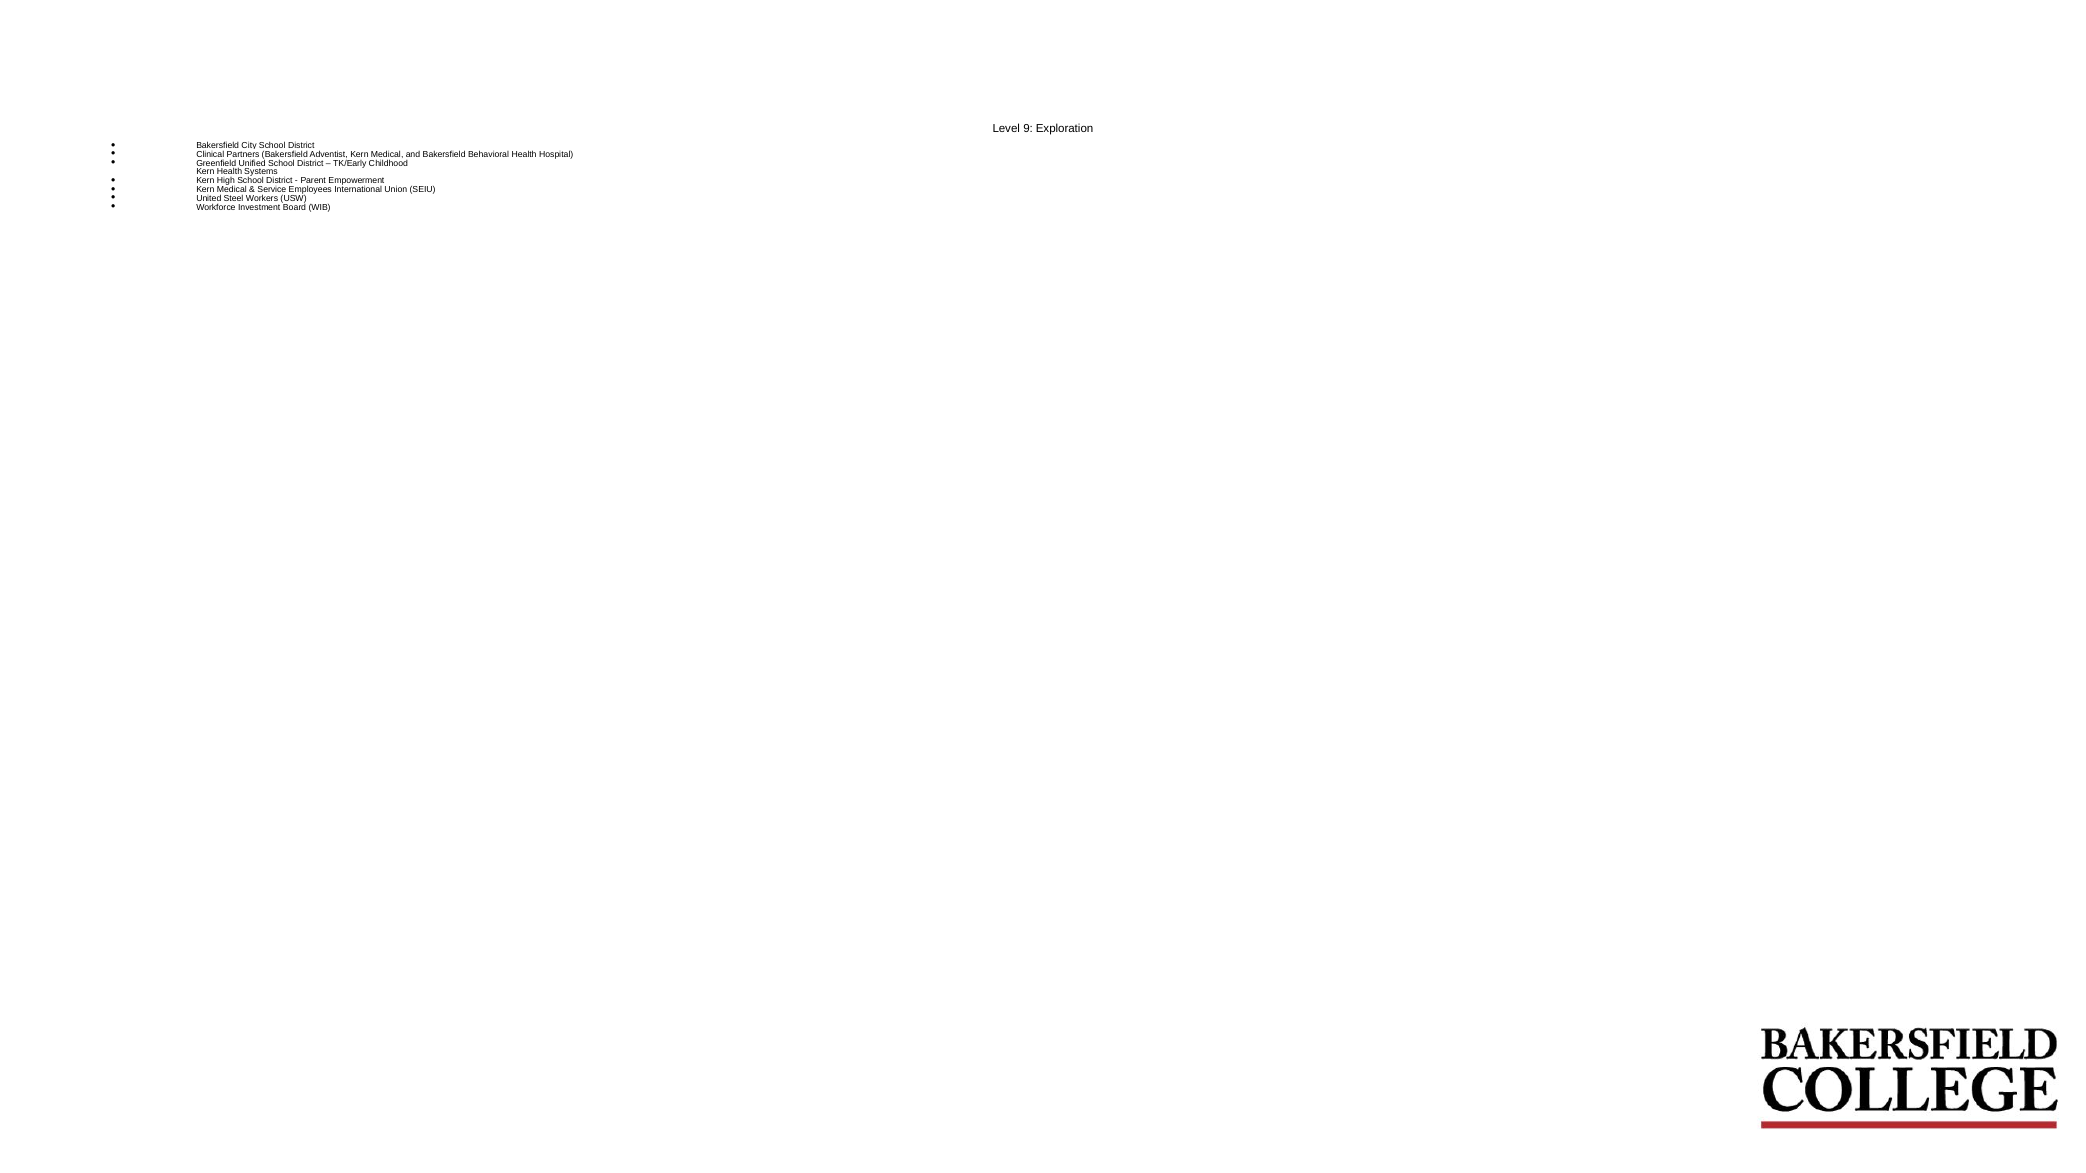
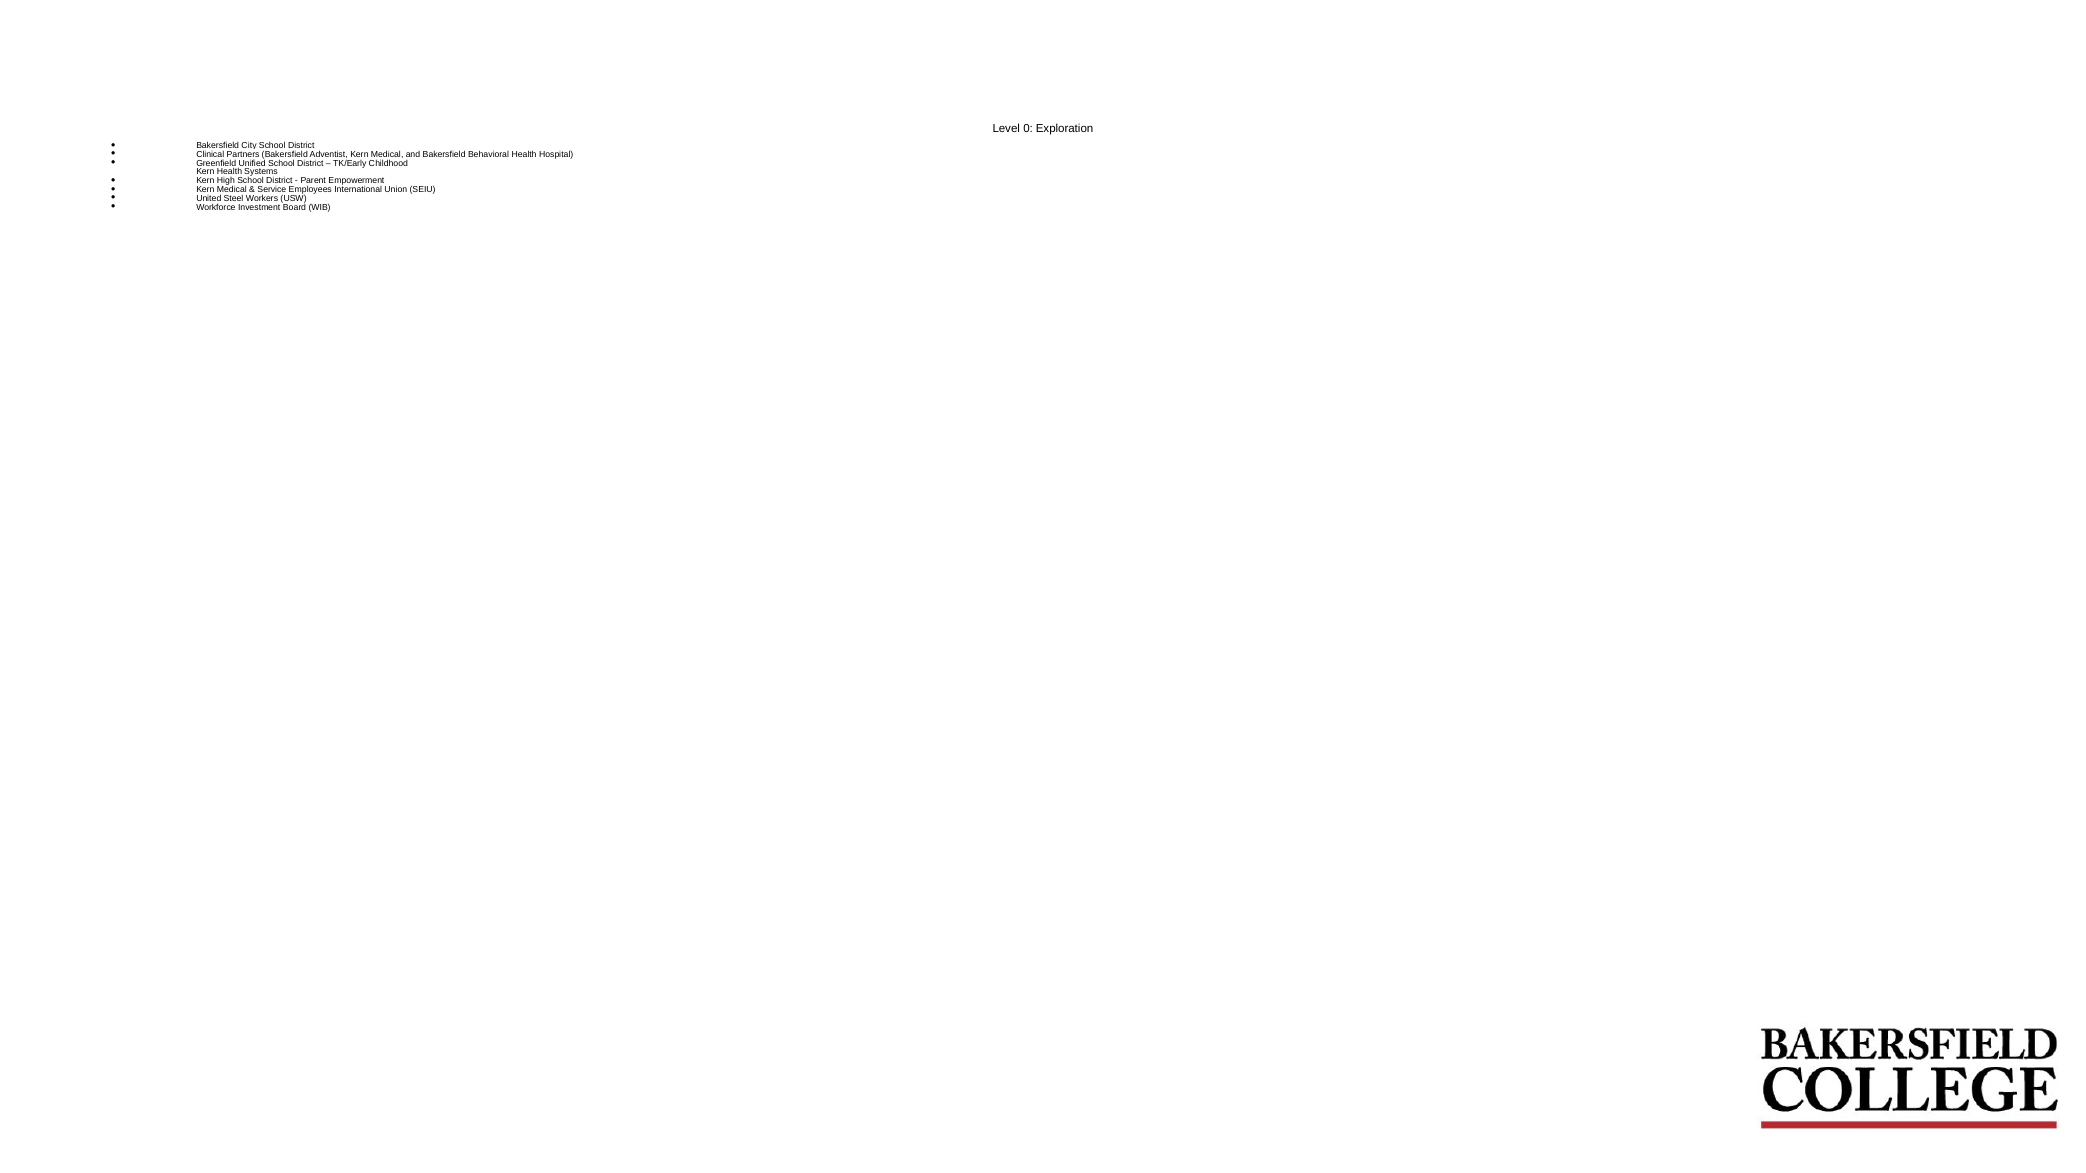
9: 9 -> 0
